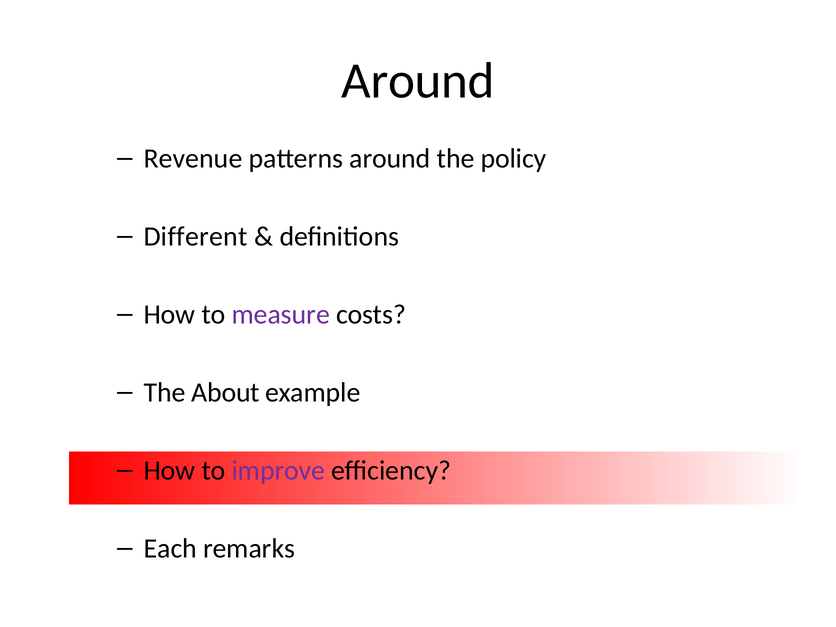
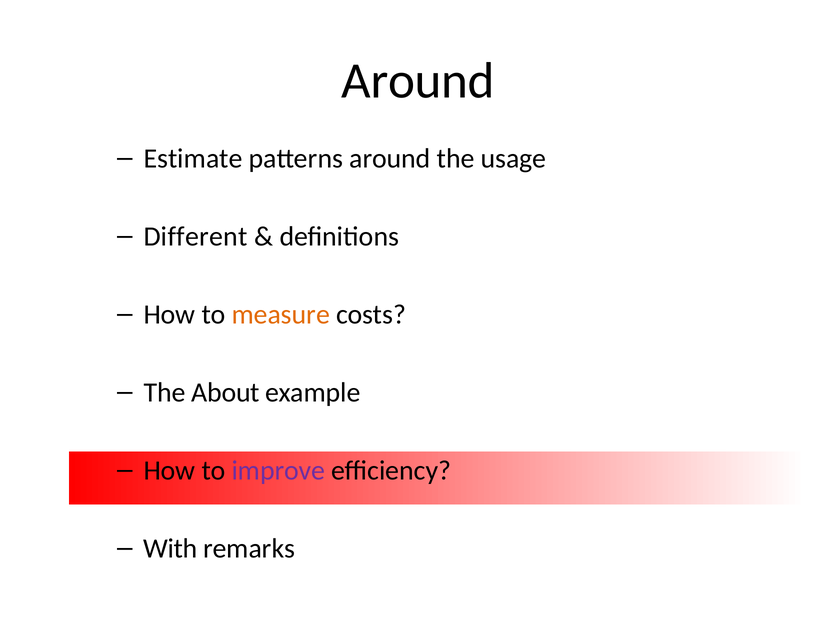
Revenue: Revenue -> Estimate
policy: policy -> usage
measure colour: purple -> orange
Each: Each -> With
